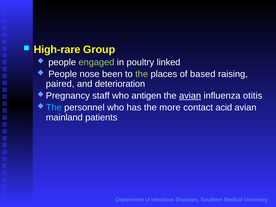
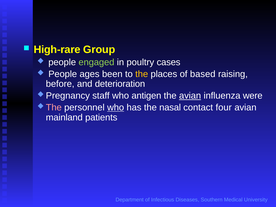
linked: linked -> cases
nose: nose -> ages
the at (142, 74) colour: light green -> yellow
paired: paired -> before
otitis: otitis -> were
The at (54, 107) colour: light blue -> pink
who at (116, 107) underline: none -> present
more: more -> nasal
acid: acid -> four
